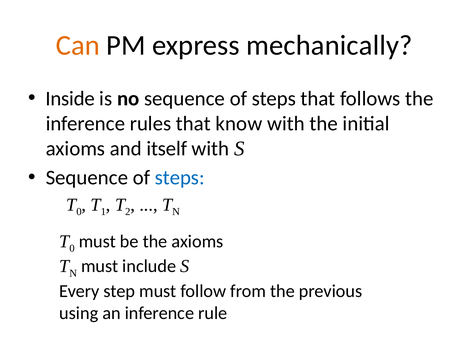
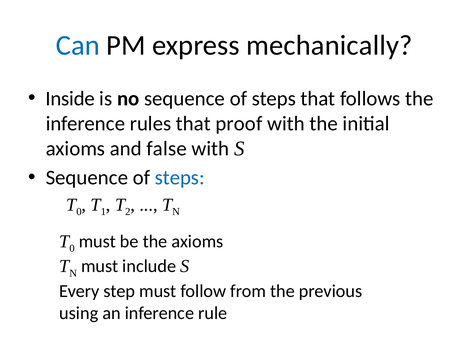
Can colour: orange -> blue
know: know -> proof
itself: itself -> false
